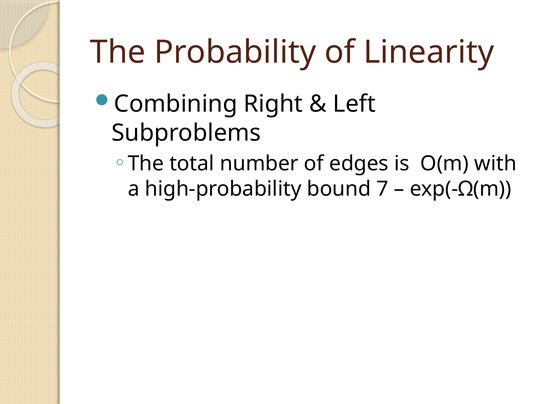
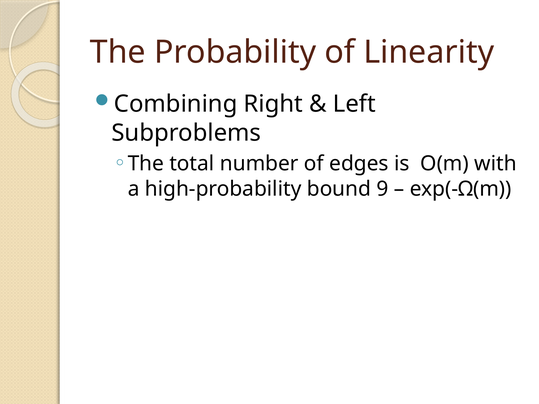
7: 7 -> 9
